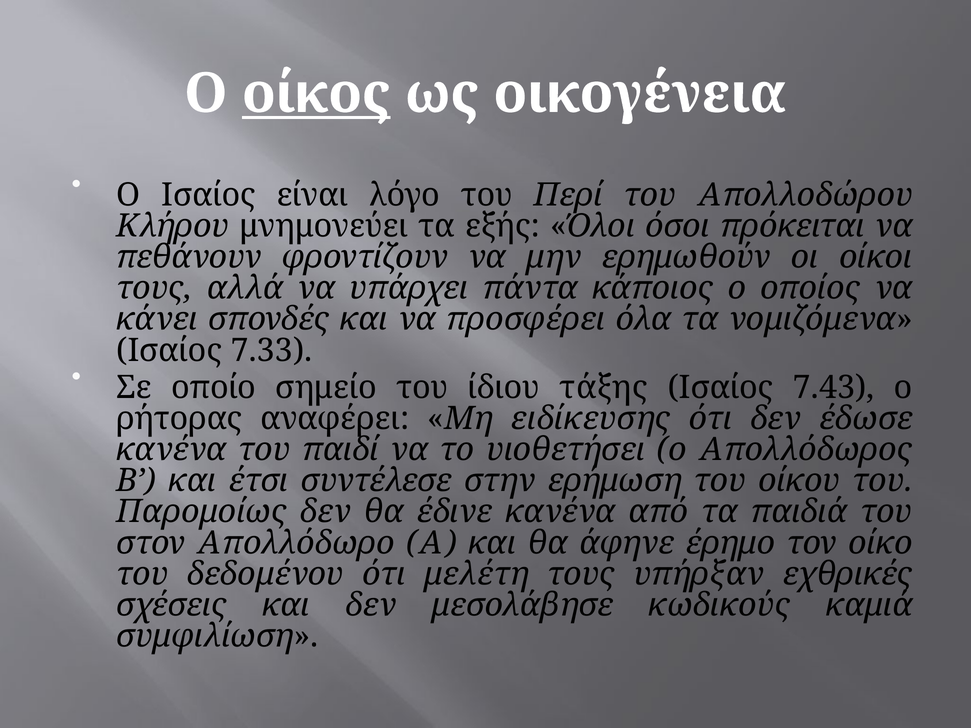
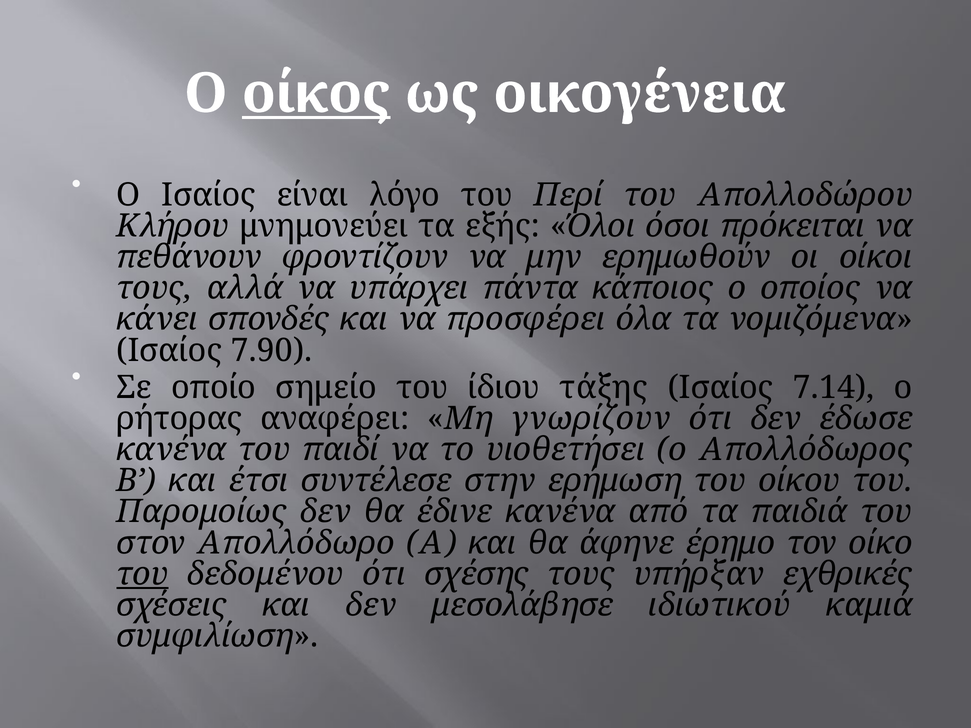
7.33: 7.33 -> 7.90
7.43: 7.43 -> 7.14
ειδίκευσης: ειδίκευσης -> γνωρίζουν
του at (142, 574) underline: none -> present
μελέτη: μελέτη -> σχέσης
κωδικούς: κωδικούς -> ιδιωτικού
